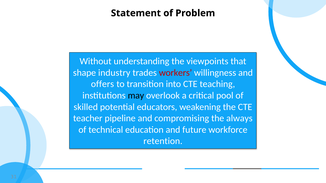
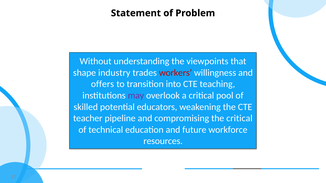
may colour: black -> purple
the always: always -> critical
retention: retention -> resources
